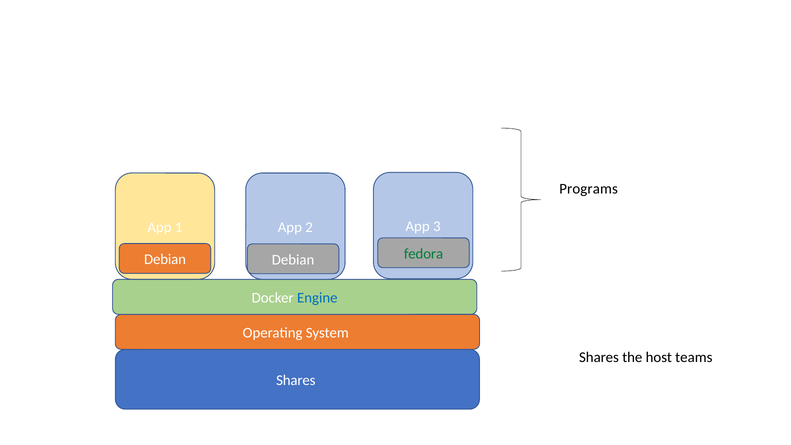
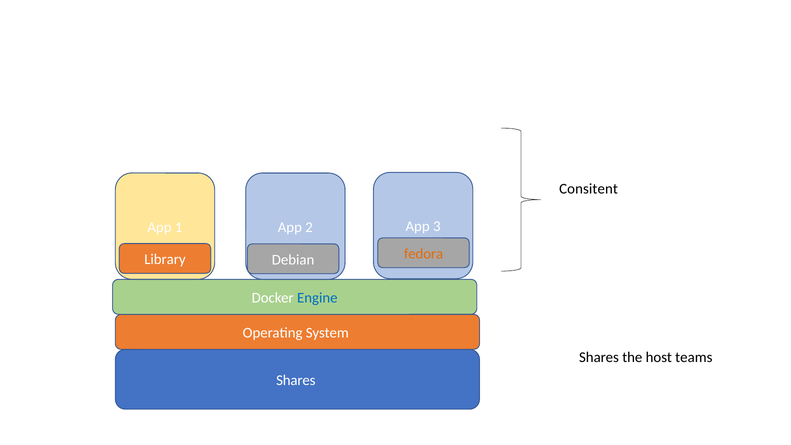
Programs: Programs -> Consitent
fedora colour: green -> orange
Debian at (165, 259): Debian -> Library
